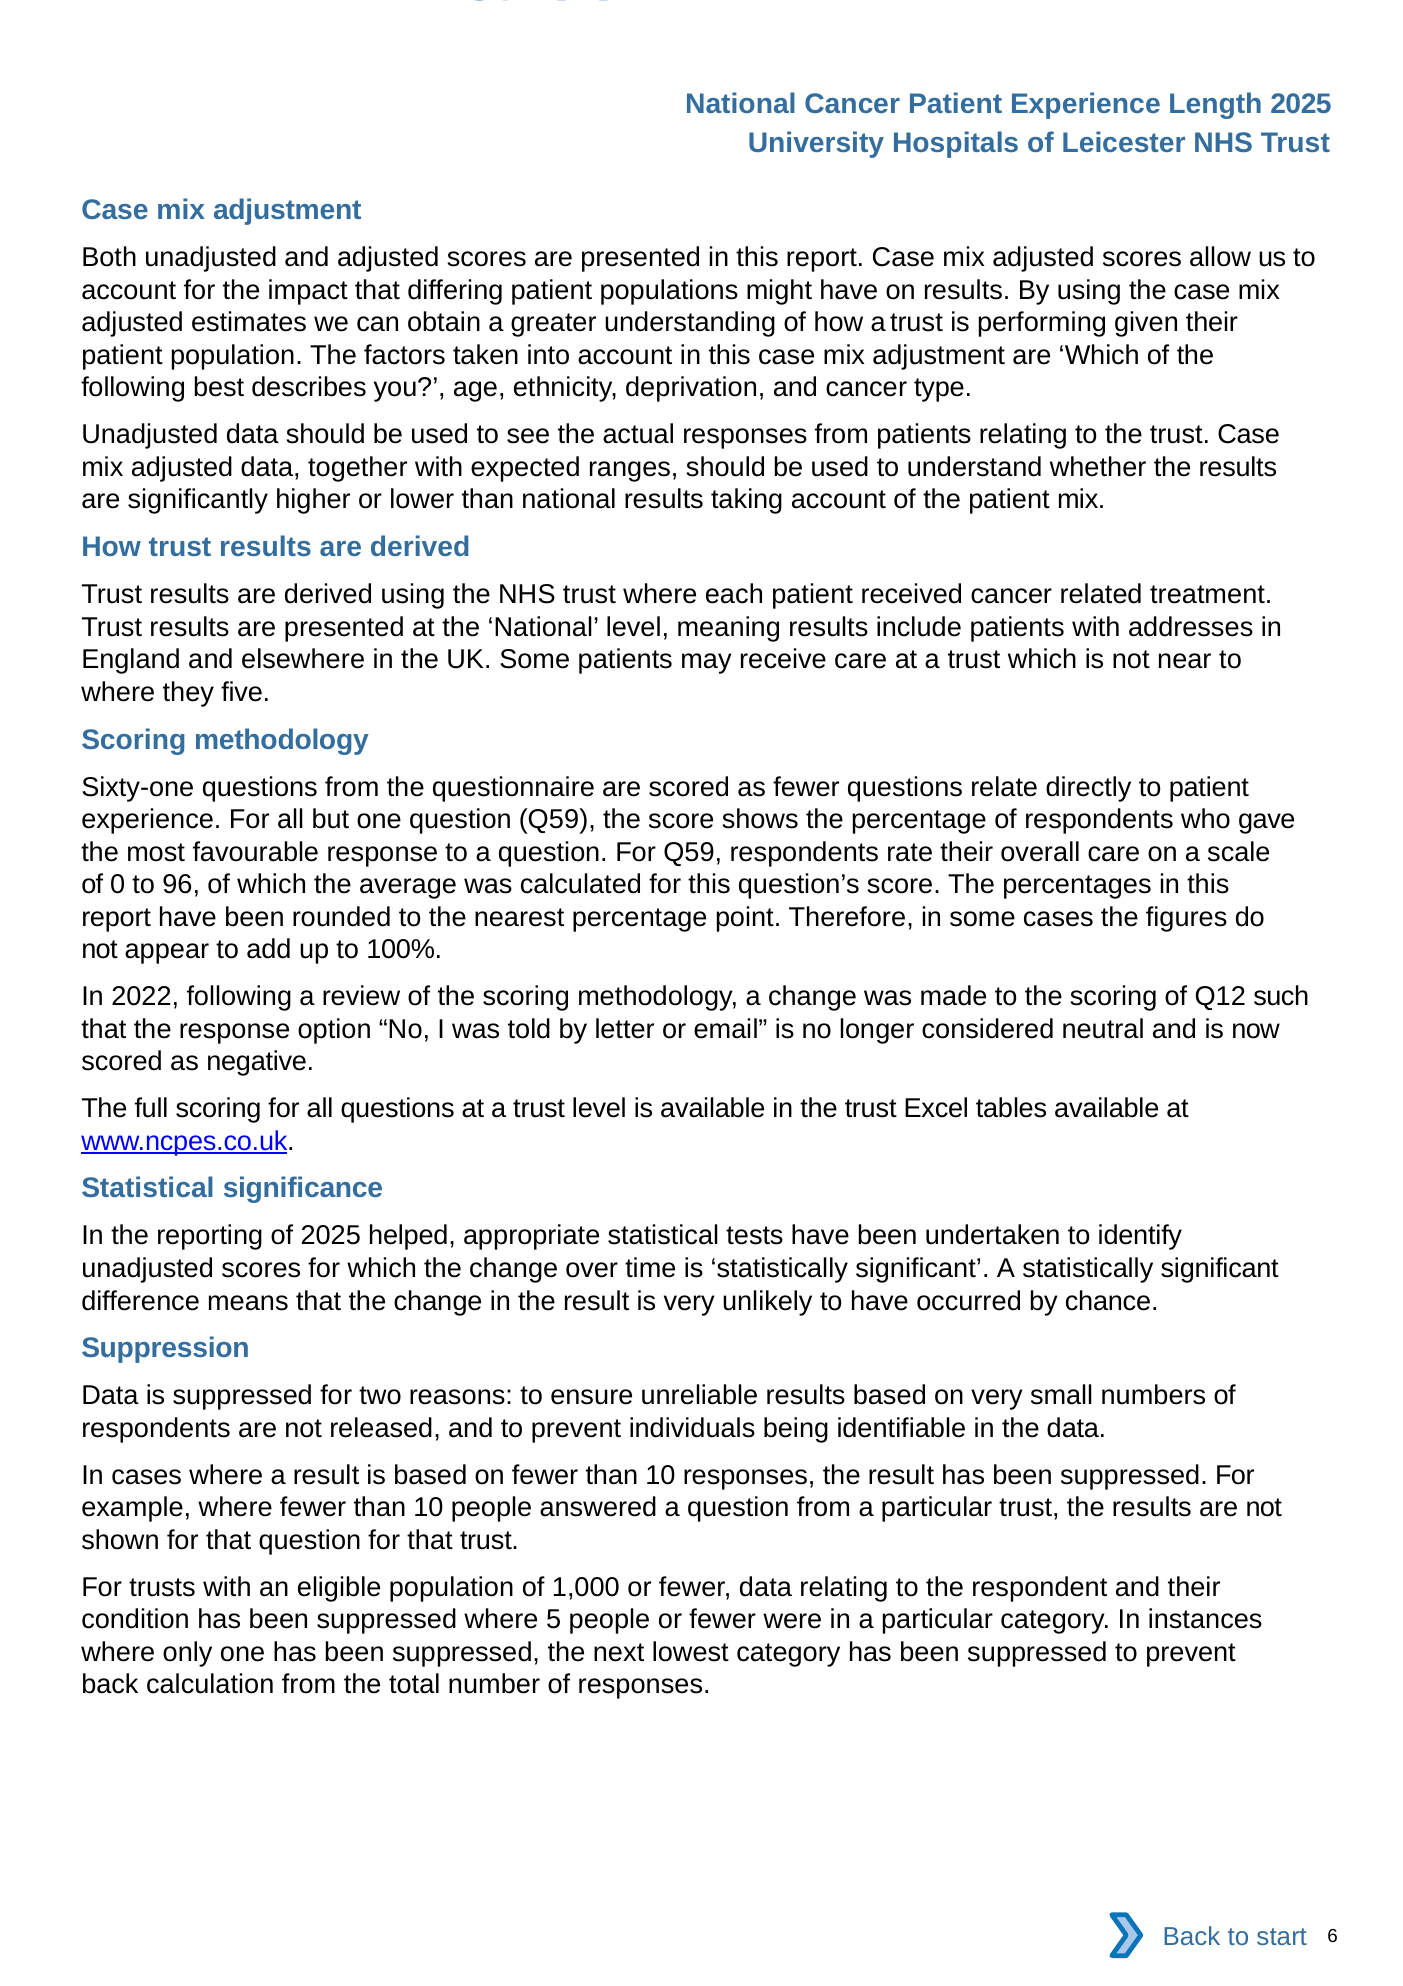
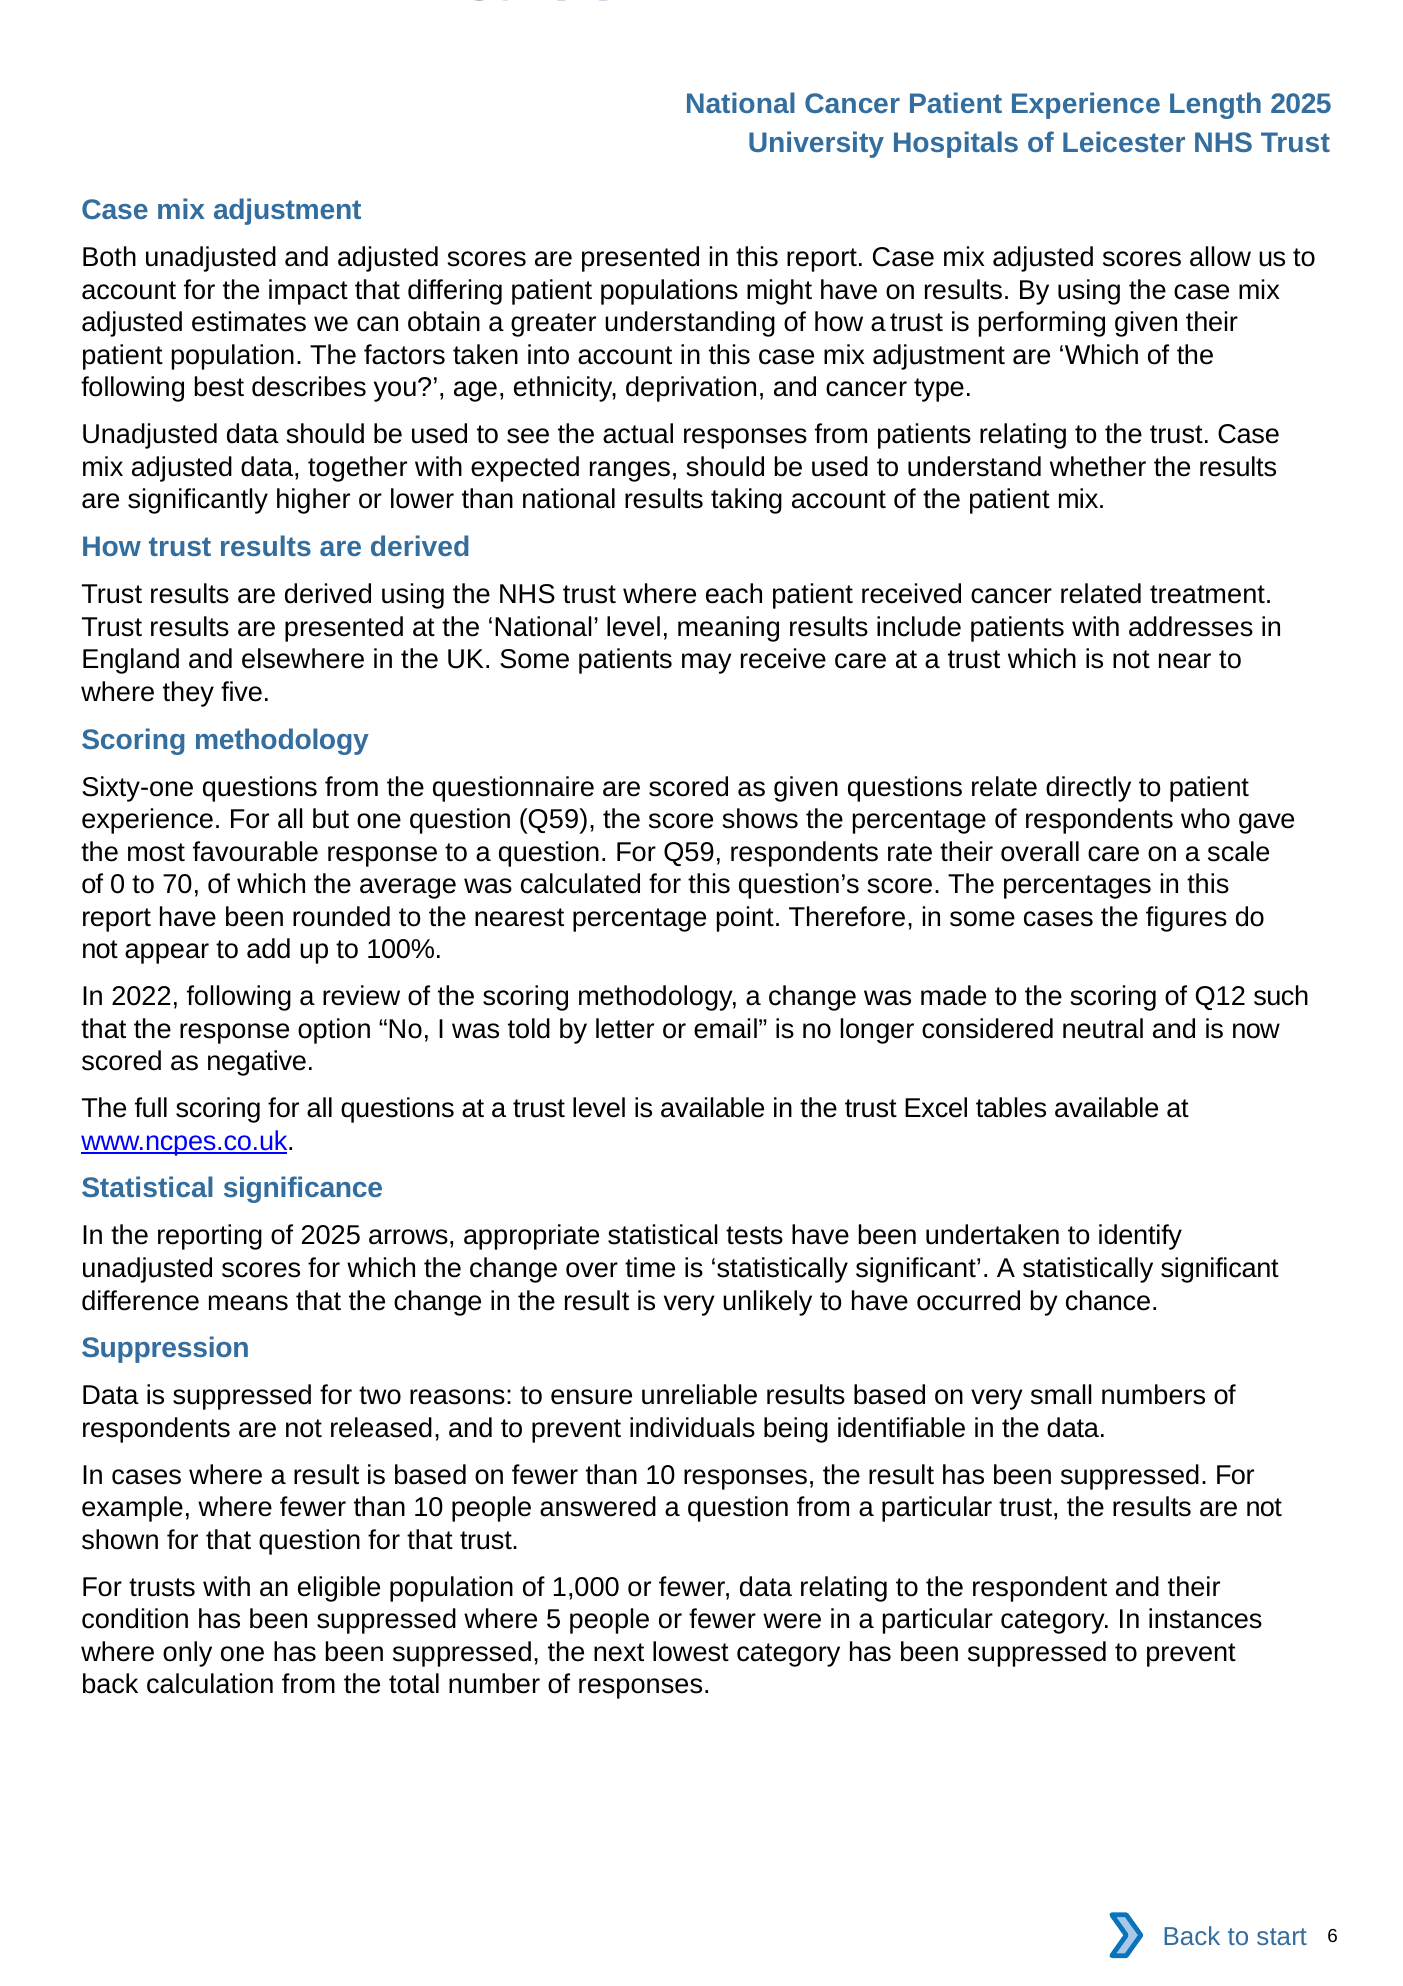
as fewer: fewer -> given
96: 96 -> 70
helped: helped -> arrows
